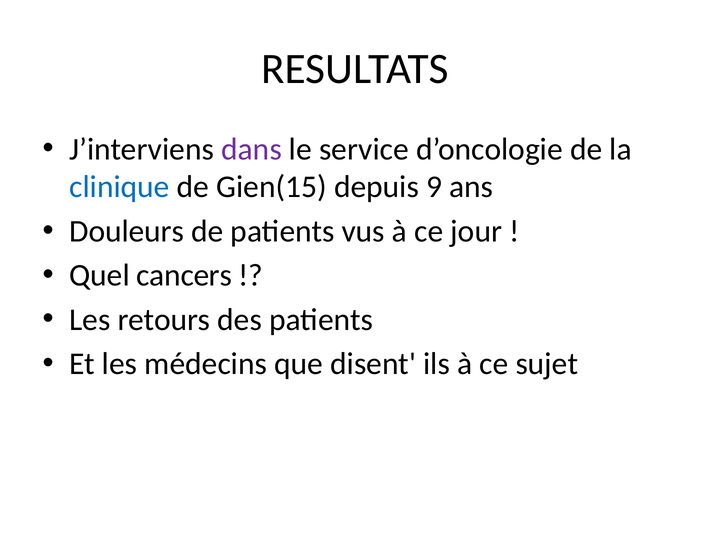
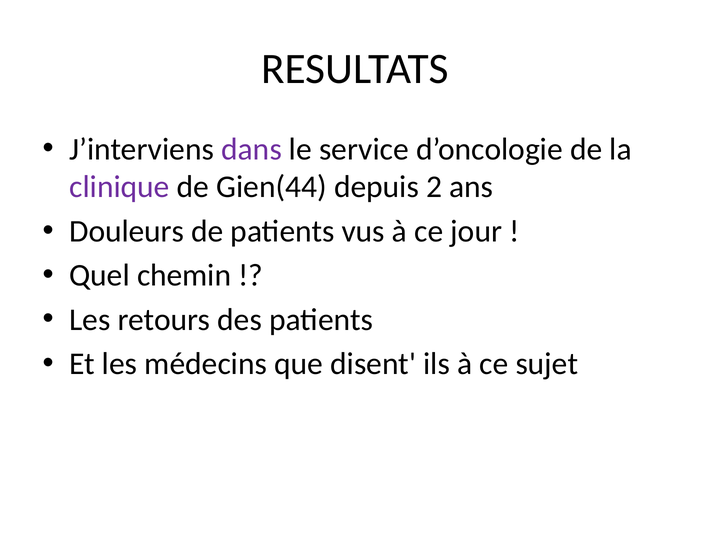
clinique colour: blue -> purple
Gien(15: Gien(15 -> Gien(44
9: 9 -> 2
cancers: cancers -> chemin
